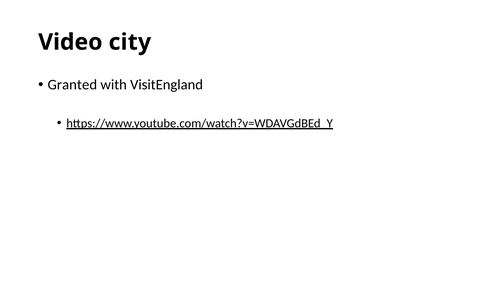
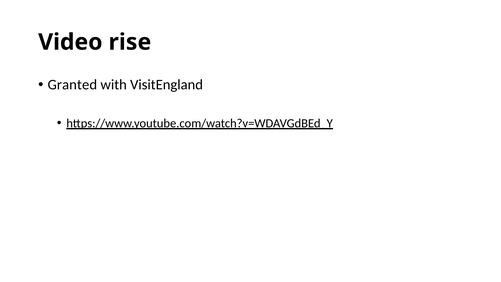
city: city -> rise
